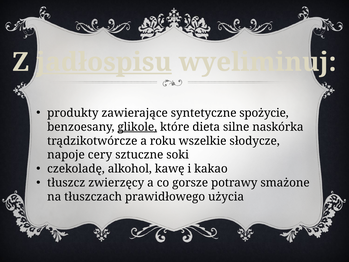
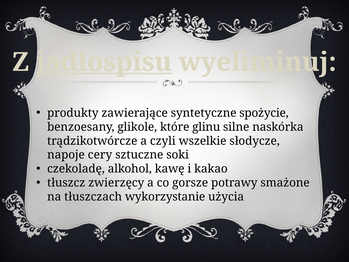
glikole underline: present -> none
dieta: dieta -> glinu
roku: roku -> czyli
prawidłowego: prawidłowego -> wykorzystanie
